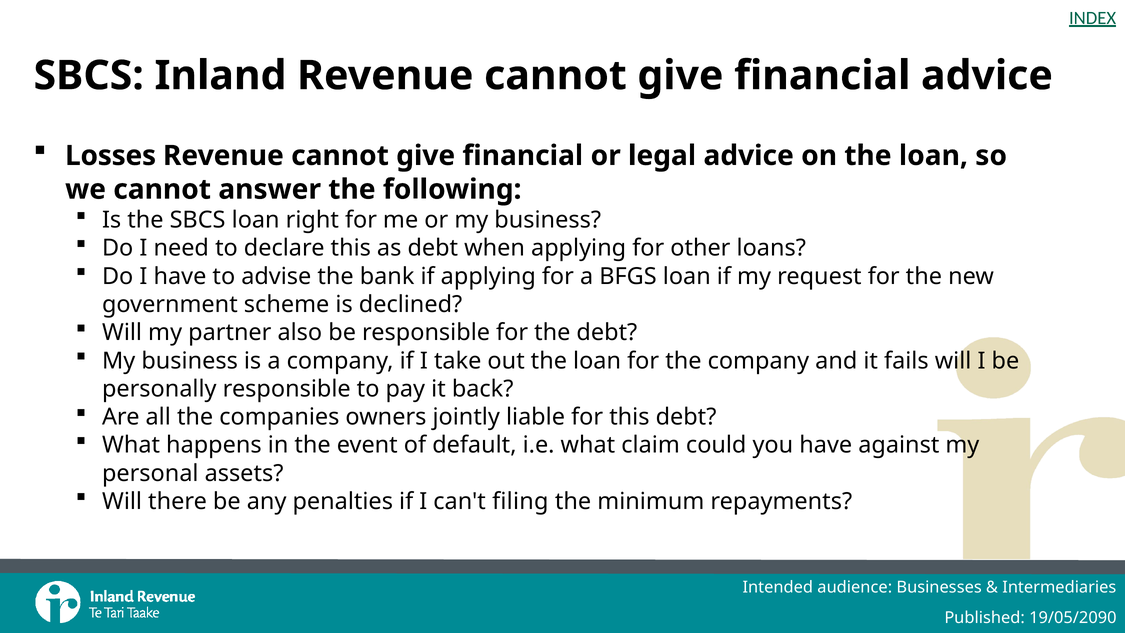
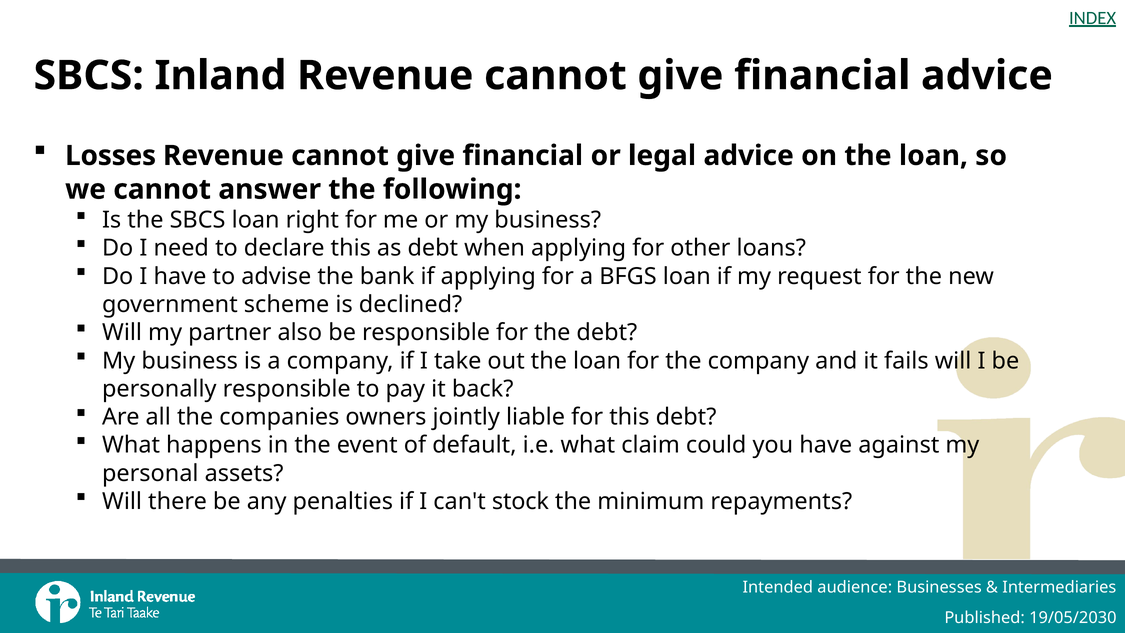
filing: filing -> stock
19/05/2090: 19/05/2090 -> 19/05/2030
